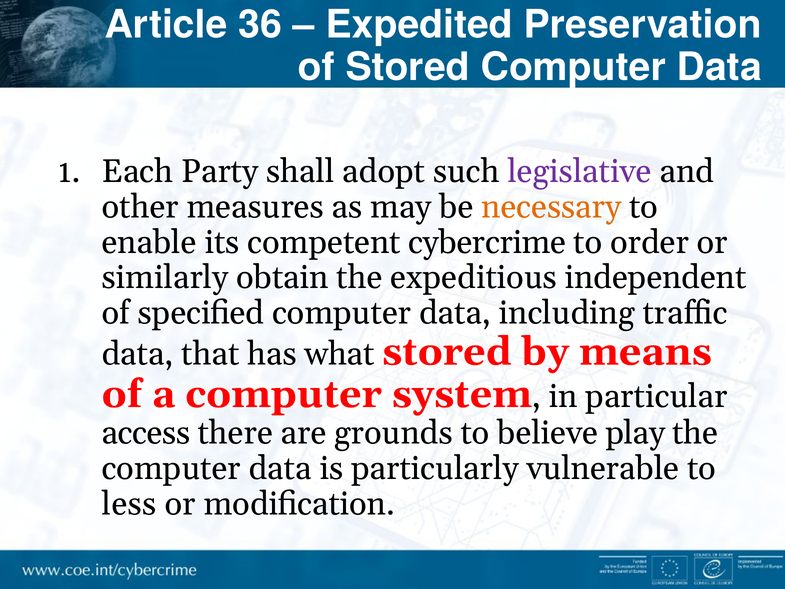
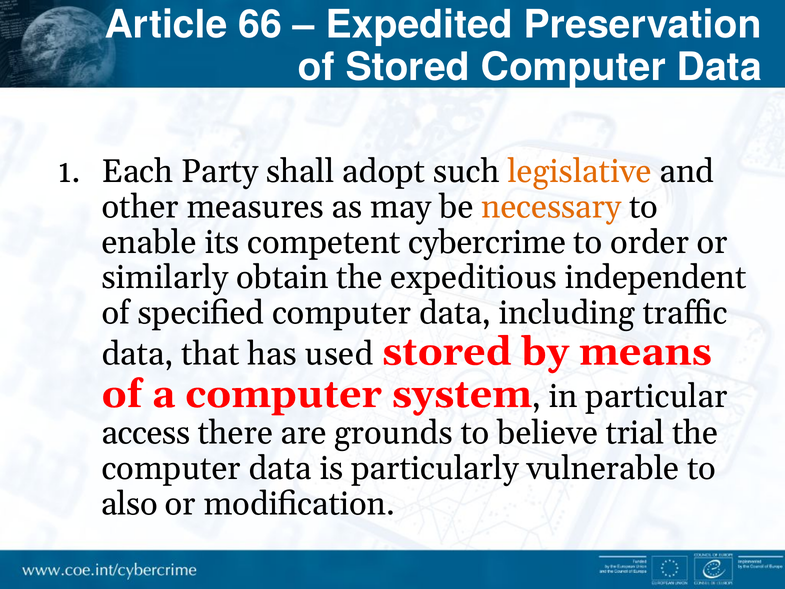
36: 36 -> 66
legislative colour: purple -> orange
what: what -> used
play: play -> trial
less: less -> also
